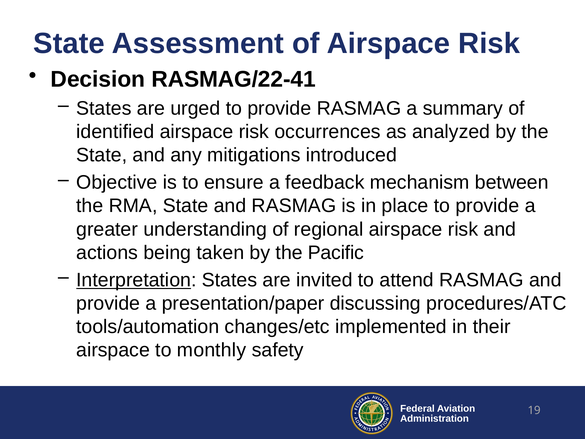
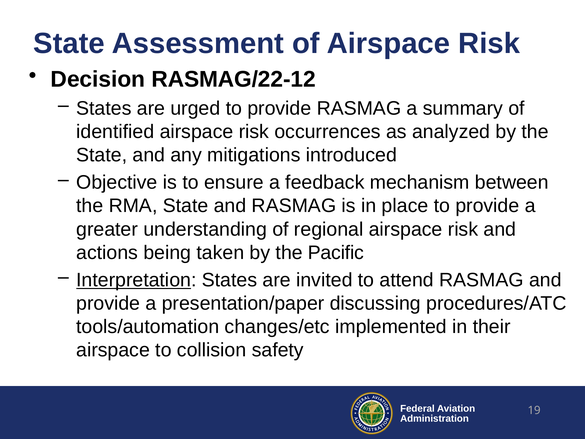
RASMAG/22-41: RASMAG/22-41 -> RASMAG/22-12
monthly: monthly -> collision
